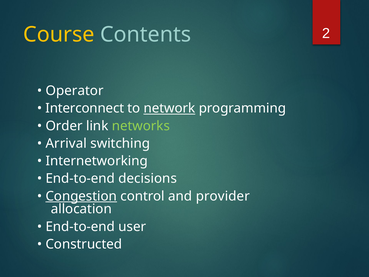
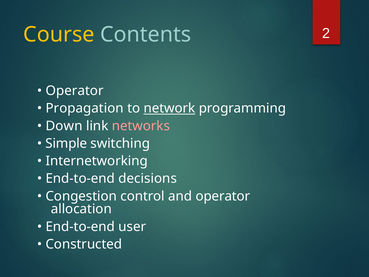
Interconnect: Interconnect -> Propagation
Order: Order -> Down
networks colour: light green -> pink
Arrival: Arrival -> Simple
Congestion underline: present -> none
and provider: provider -> operator
